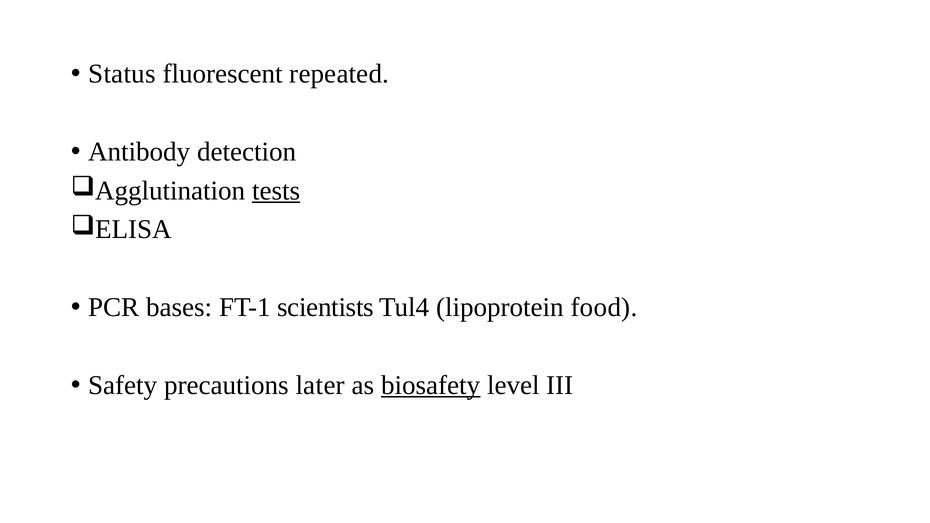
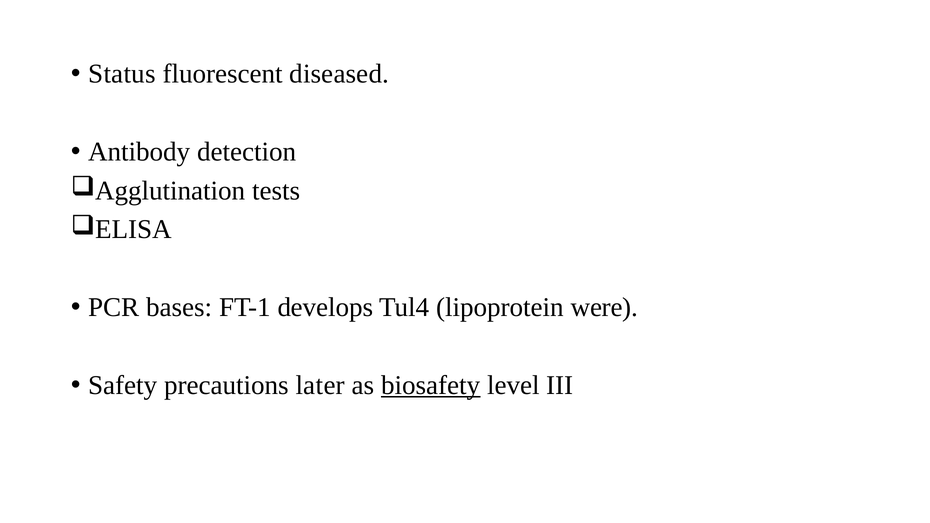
repeated: repeated -> diseased
tests underline: present -> none
scientists: scientists -> develops
food: food -> were
